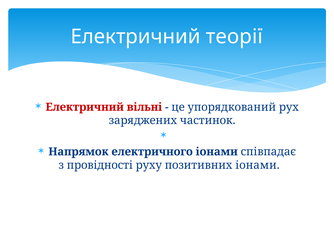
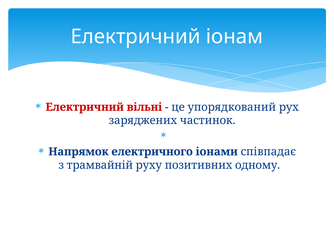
теорії: теорії -> іонам
провідності: провідності -> трамвайній
позитивних іонами: іонами -> одному
